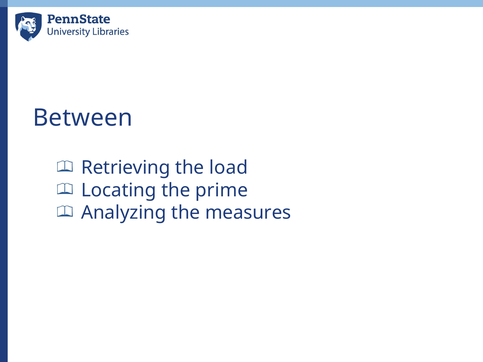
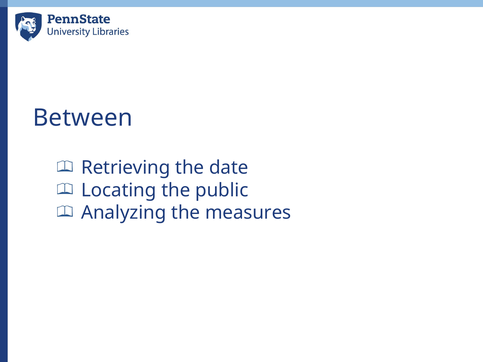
load: load -> date
prime: prime -> public
